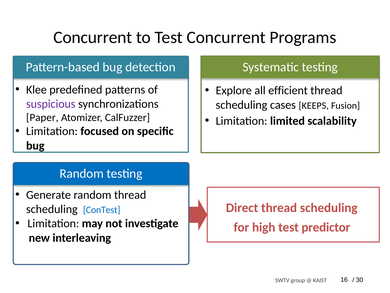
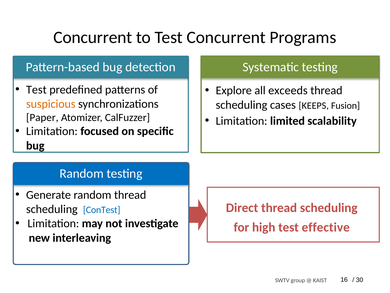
Klee at (36, 89): Klee -> Test
efficient: efficient -> exceeds
suspicious colour: purple -> orange
predictor: predictor -> effective
